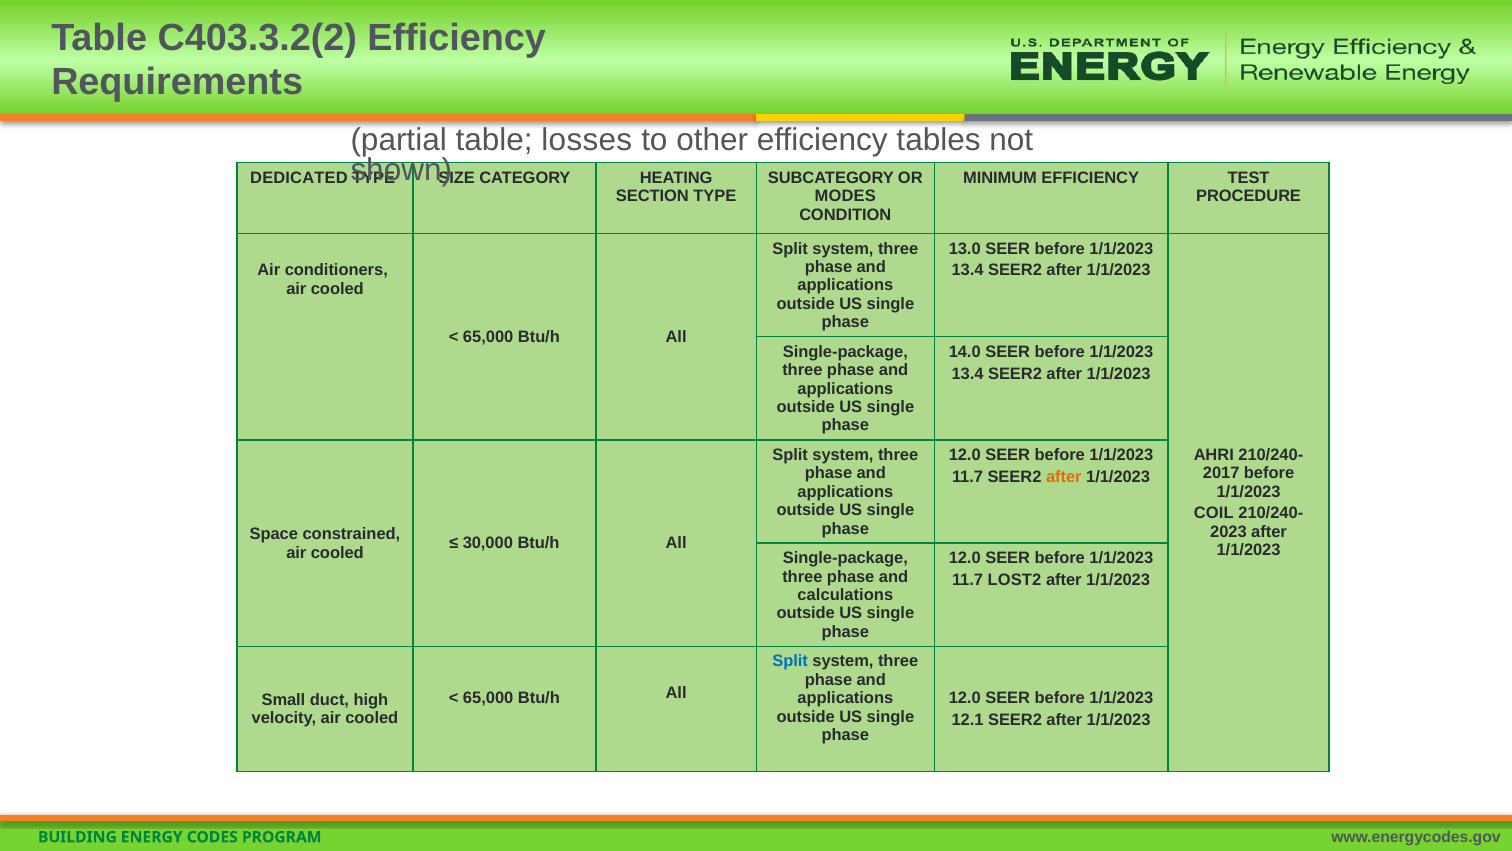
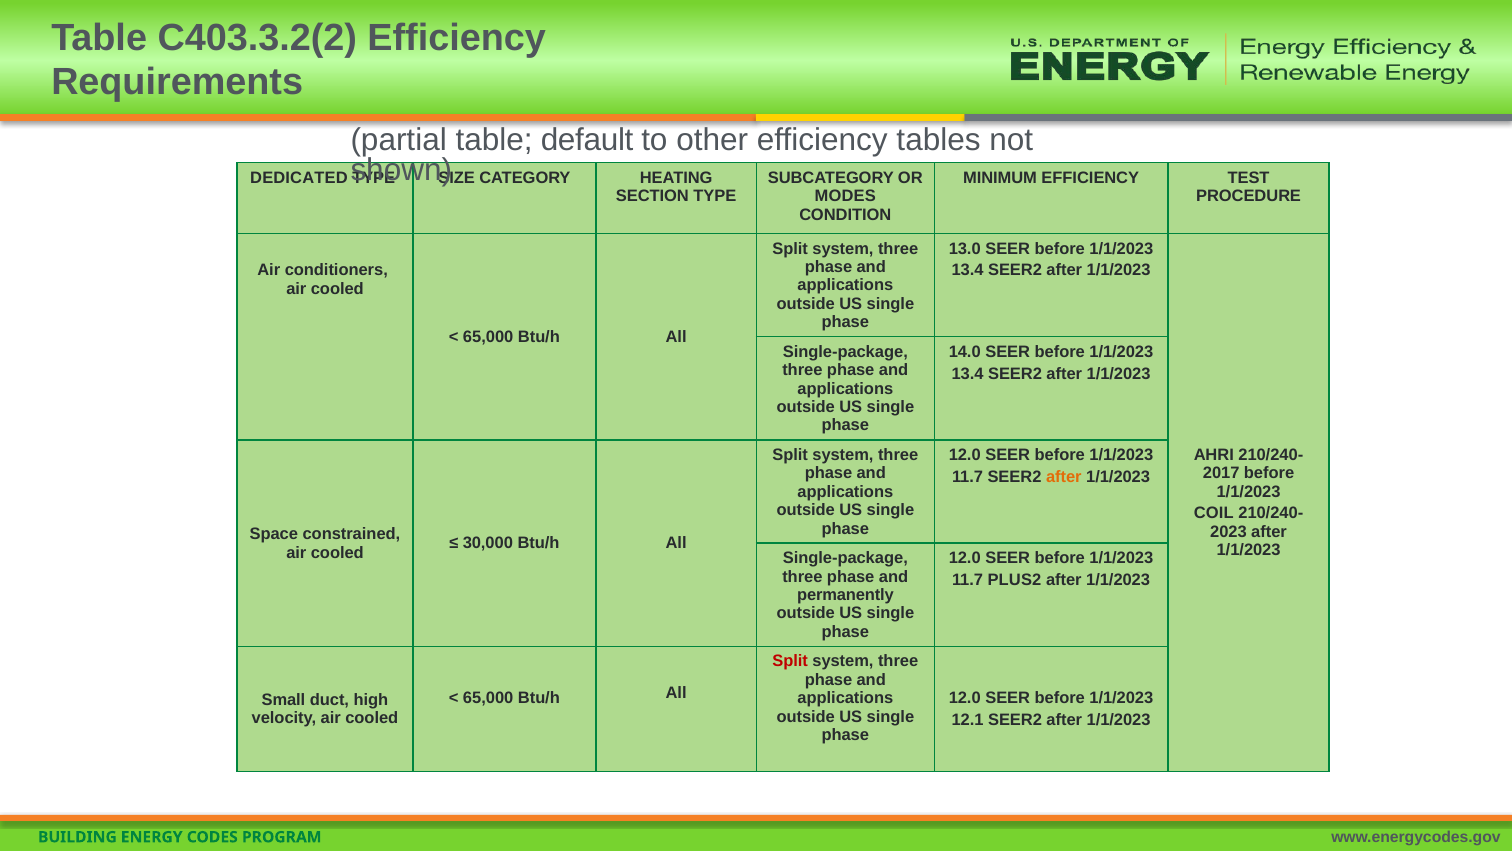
losses: losses -> default
LOST2: LOST2 -> PLUS2
calculations: calculations -> permanently
Split at (790, 661) colour: blue -> red
